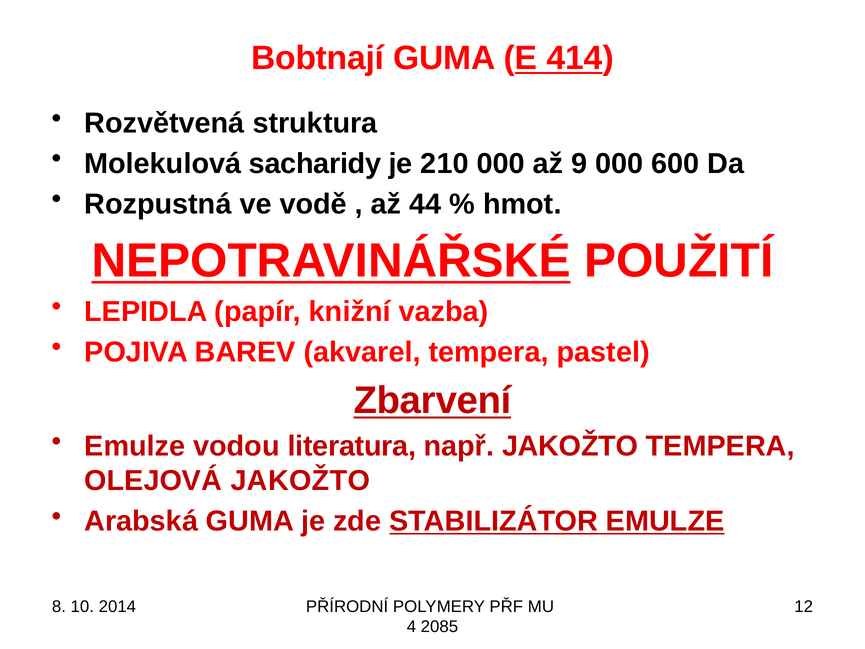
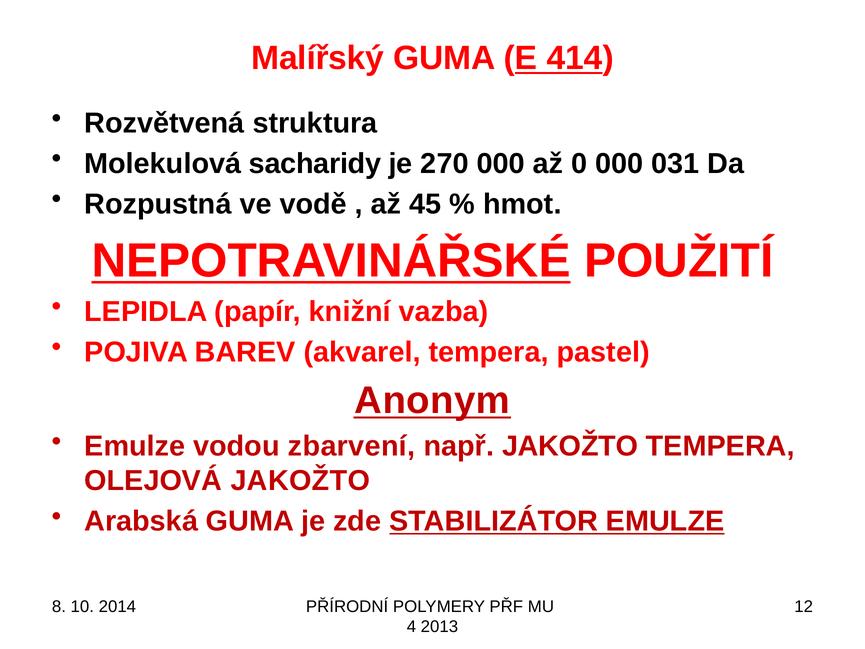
Bobtnají: Bobtnají -> Malířský
210: 210 -> 270
9: 9 -> 0
600: 600 -> 031
44: 44 -> 45
Zbarvení: Zbarvení -> Anonym
literatura: literatura -> zbarvení
2085: 2085 -> 2013
